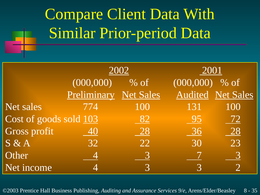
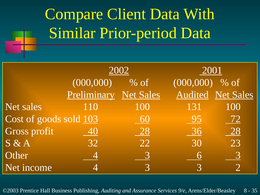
774: 774 -> 110
82: 82 -> 60
7: 7 -> 6
